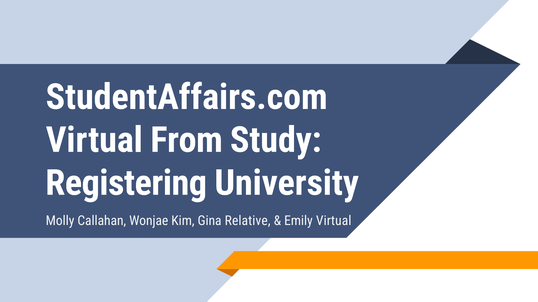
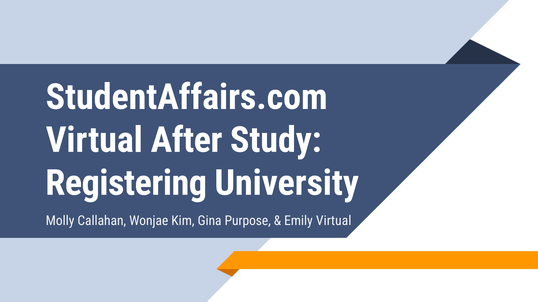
From: From -> After
Relative: Relative -> Purpose
